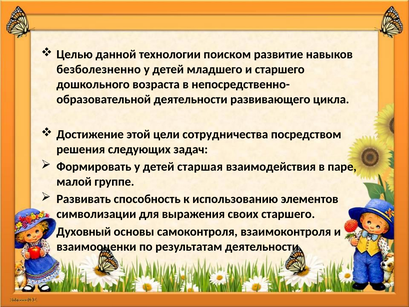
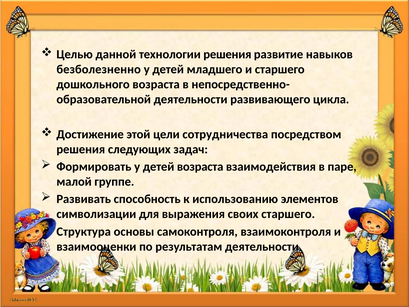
технологии поиском: поиском -> решения
детей старшая: старшая -> возраста
Духовный: Духовный -> Структура
